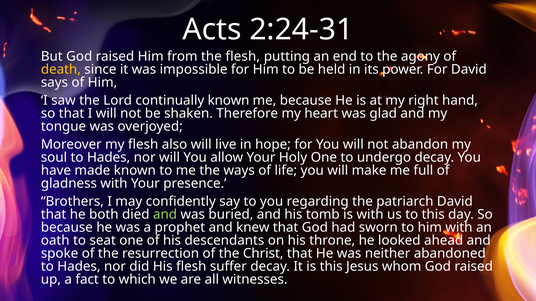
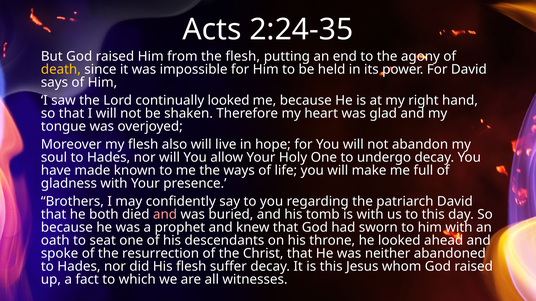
2:24-31: 2:24-31 -> 2:24-35
continually known: known -> looked
and at (165, 215) colour: light green -> pink
